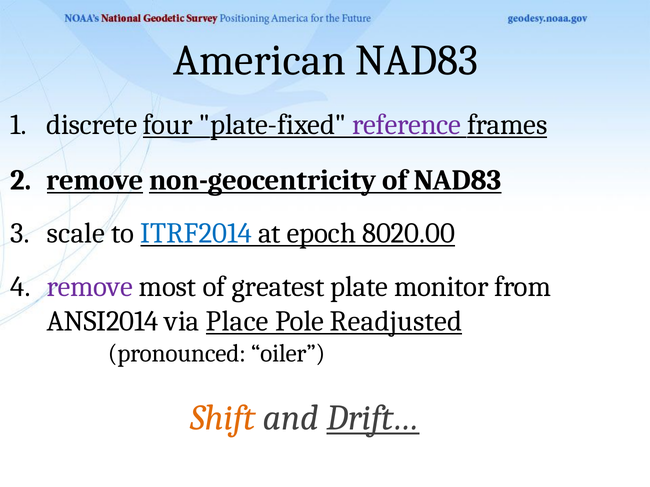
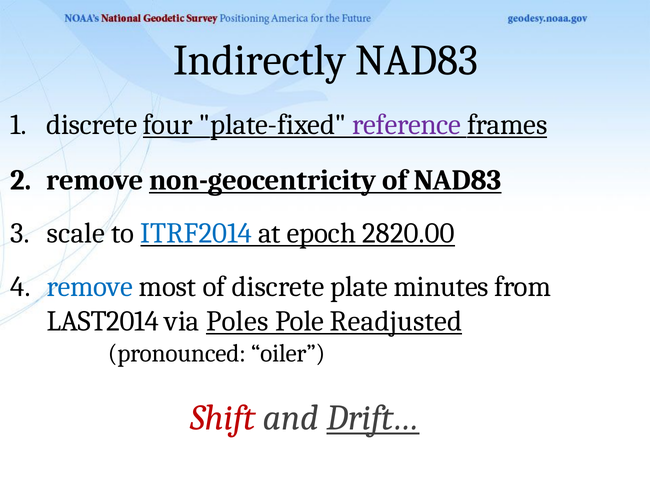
American: American -> Indirectly
remove at (95, 181) underline: present -> none
8020.00: 8020.00 -> 2820.00
remove at (90, 287) colour: purple -> blue
of greatest: greatest -> discrete
monitor: monitor -> minutes
ANSI2014: ANSI2014 -> LAST2014
Place: Place -> Poles
Shift colour: orange -> red
